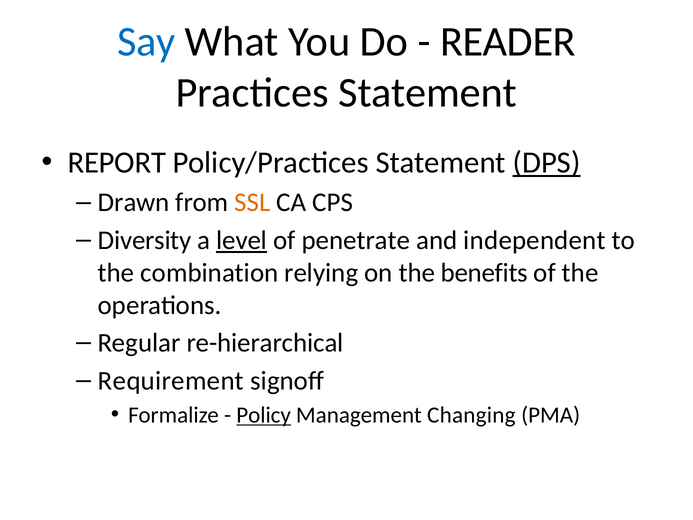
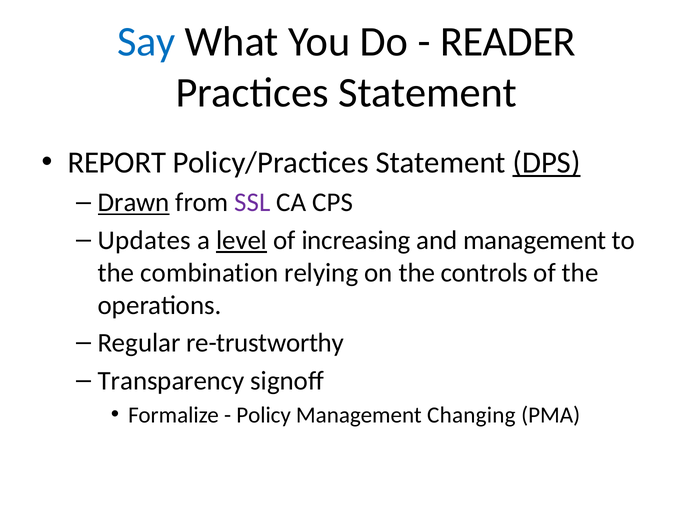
Drawn underline: none -> present
SSL colour: orange -> purple
Diversity: Diversity -> Updates
penetrate: penetrate -> increasing
and independent: independent -> management
benefits: benefits -> controls
re-hierarchical: re-hierarchical -> re-trustworthy
Requirement: Requirement -> Transparency
Policy underline: present -> none
